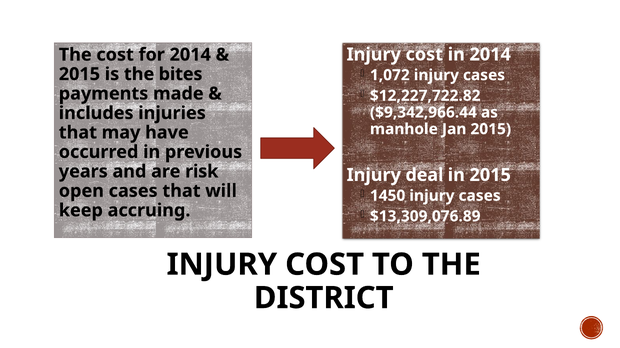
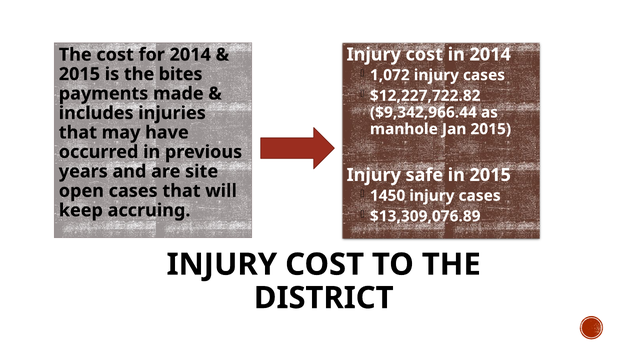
risk: risk -> site
deal: deal -> safe
